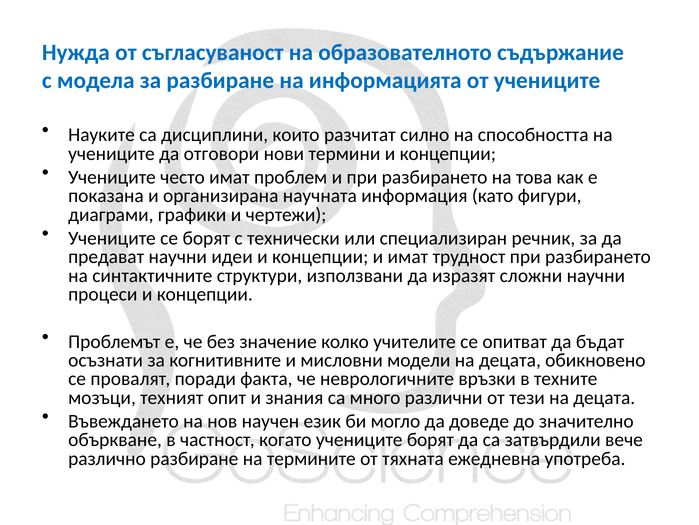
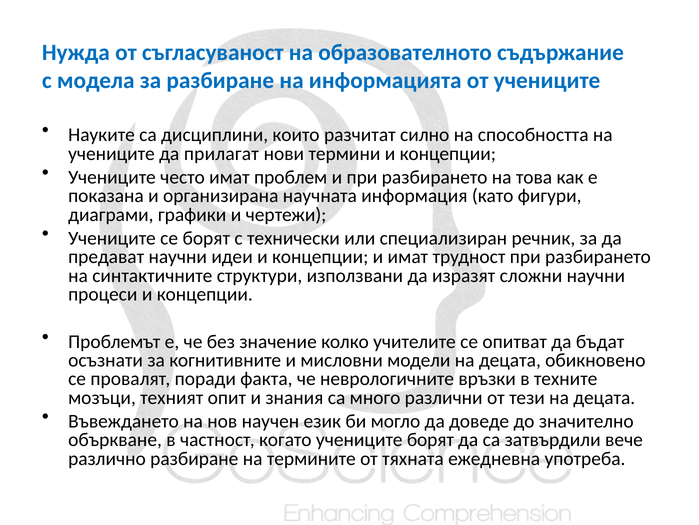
отговори: отговори -> прилагат
